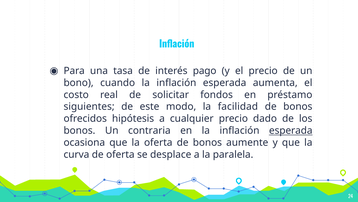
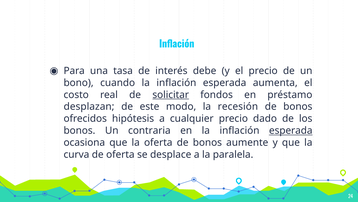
pago: pago -> debe
solicitar underline: none -> present
siguientes: siguientes -> desplazan
facilidad: facilidad -> recesión
